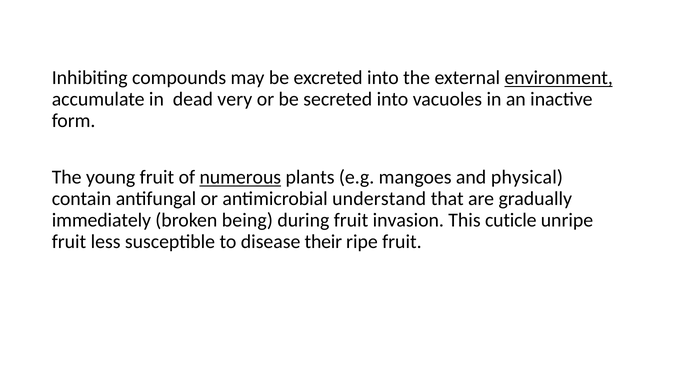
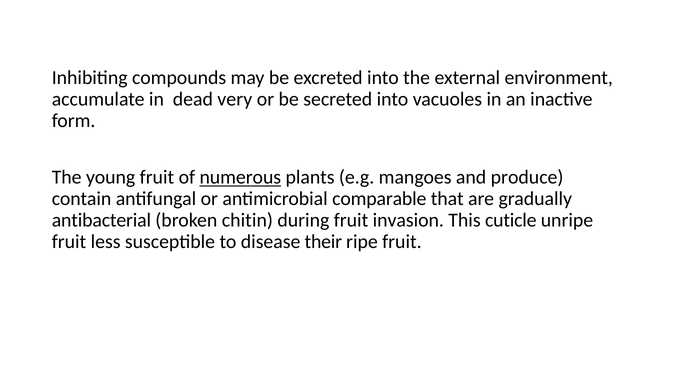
environment underline: present -> none
physical: physical -> produce
understand: understand -> comparable
immediately: immediately -> antibacterial
being: being -> chitin
